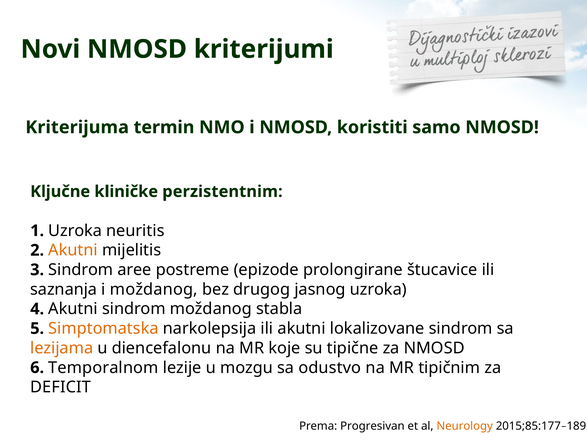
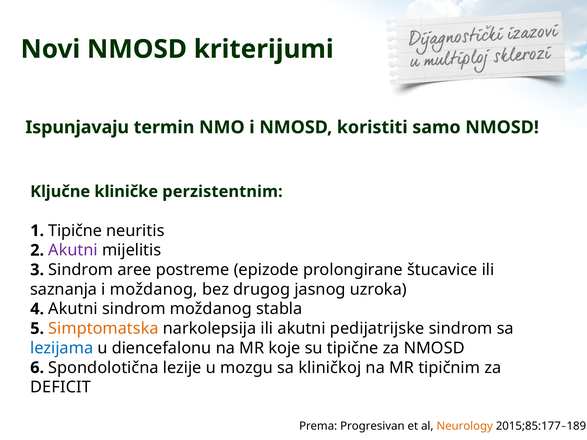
Kriterijuma: Kriterijuma -> Ispunjavaju
1 Uzroka: Uzroka -> Tipične
Akutni at (73, 250) colour: orange -> purple
lokalizovane: lokalizovane -> pedijatrijske
lezijama colour: orange -> blue
Temporalnom: Temporalnom -> Spondolotična
odustvo: odustvo -> kliničkoj
